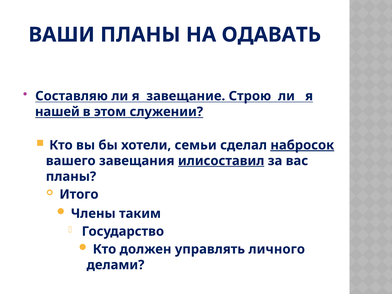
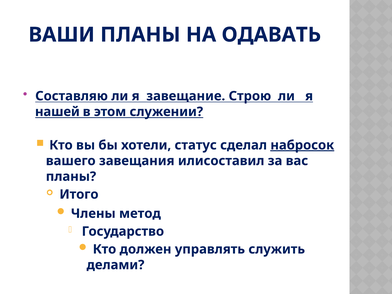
семьи: семьи -> статус
илисоставил underline: present -> none
таким: таким -> метод
личного: личного -> служить
